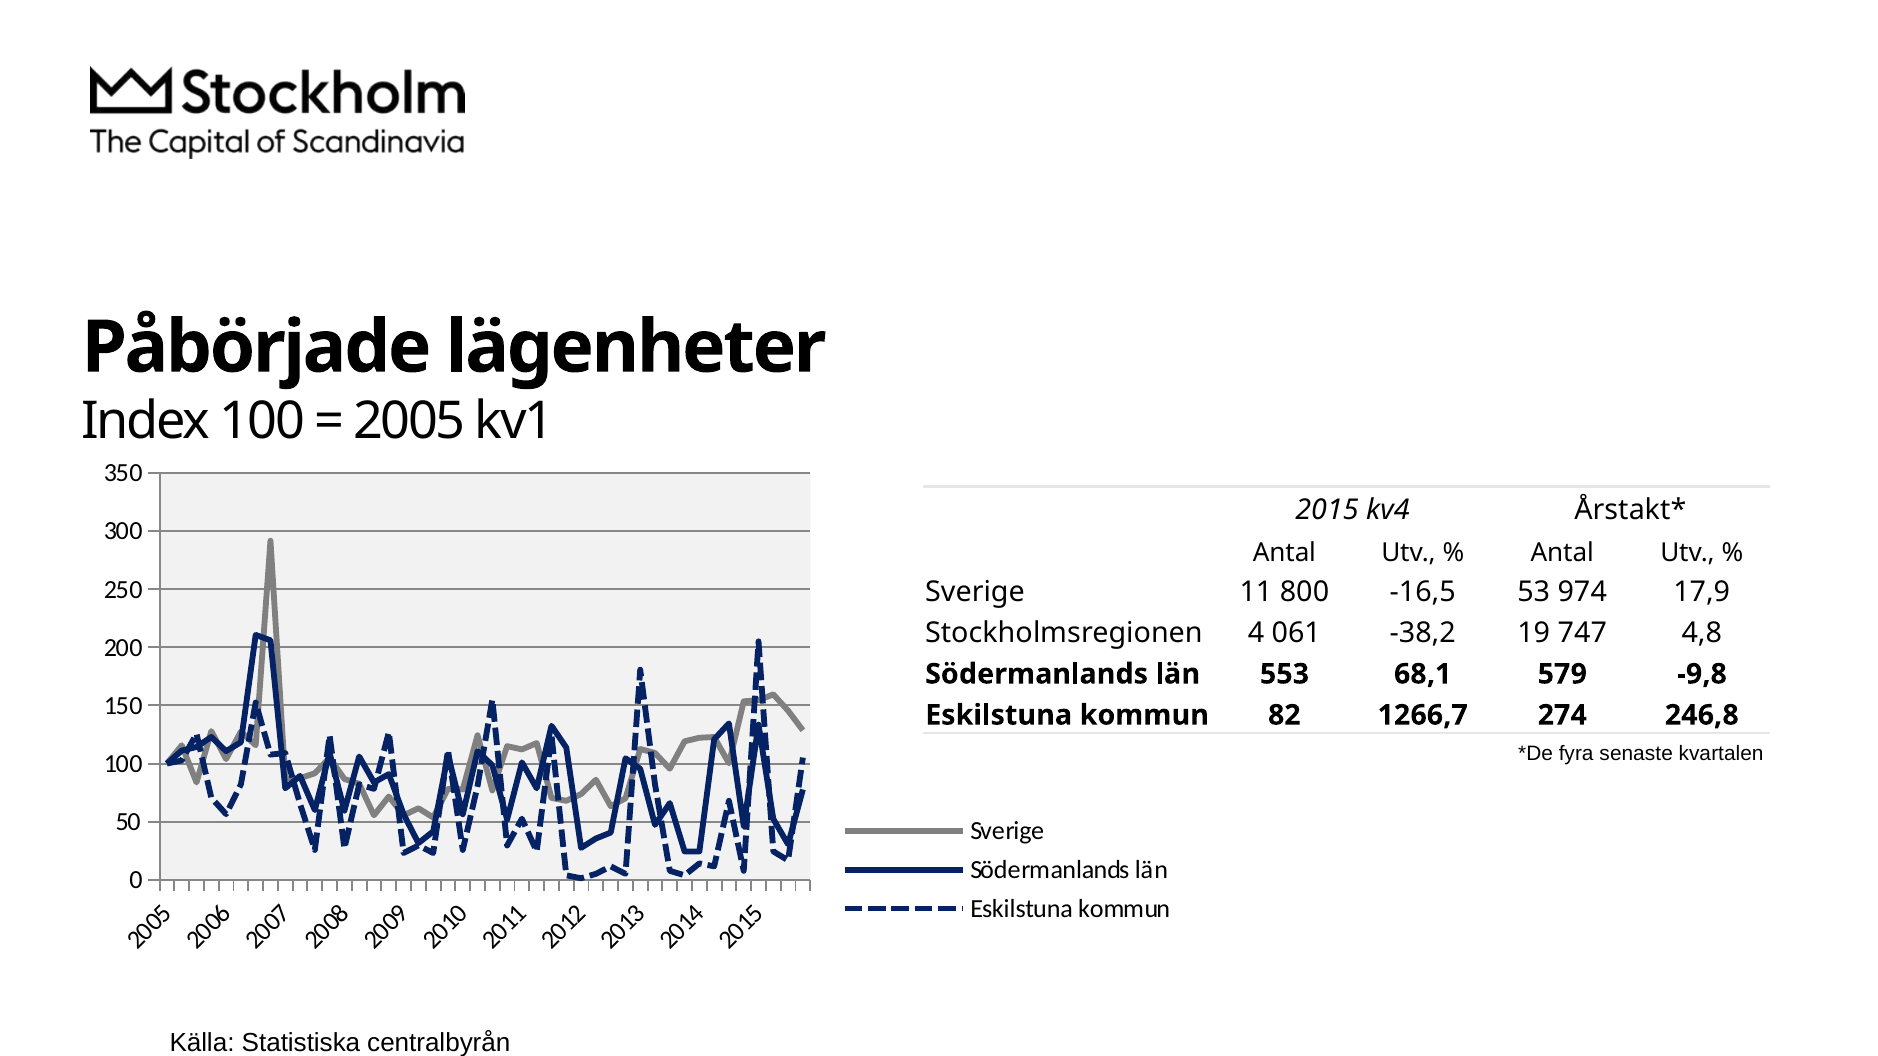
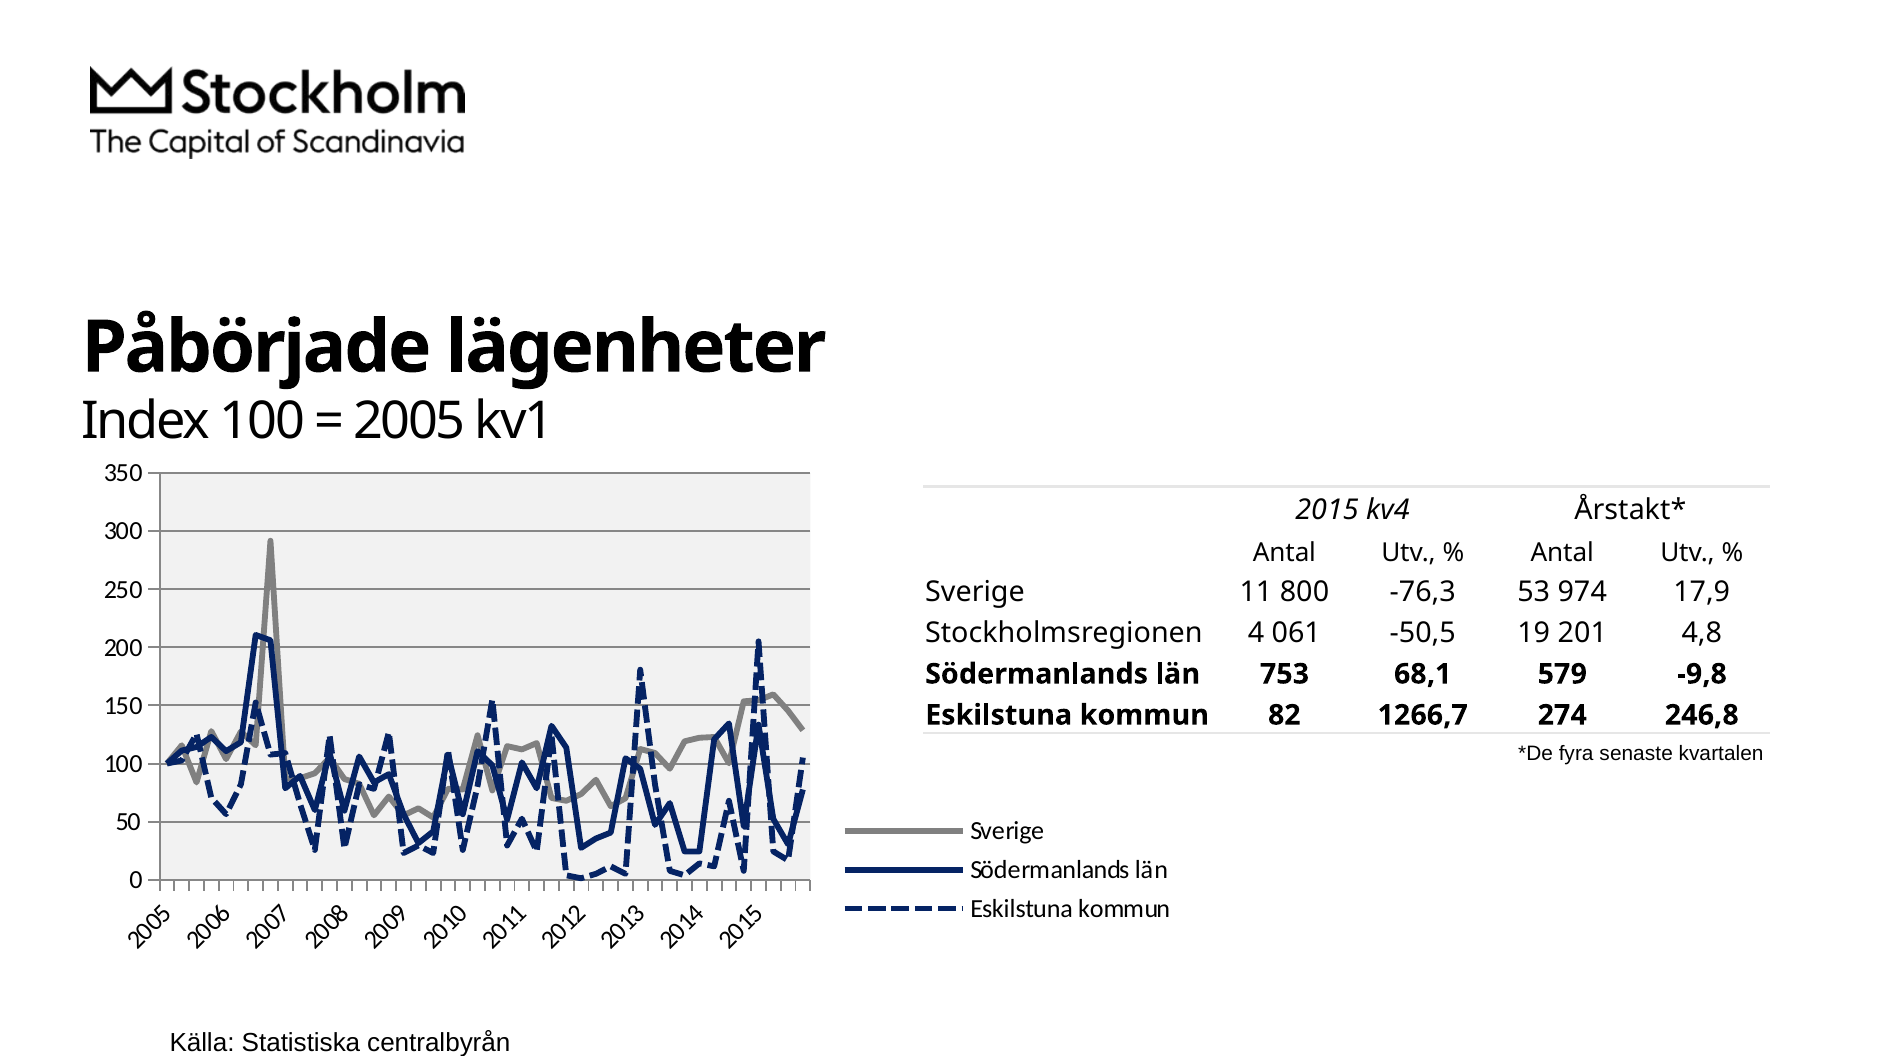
-16,5: -16,5 -> -76,3
-38,2: -38,2 -> -50,5
747: 747 -> 201
553: 553 -> 753
